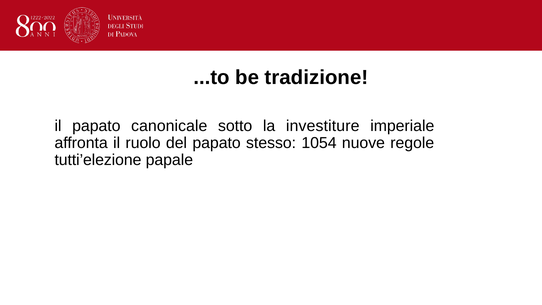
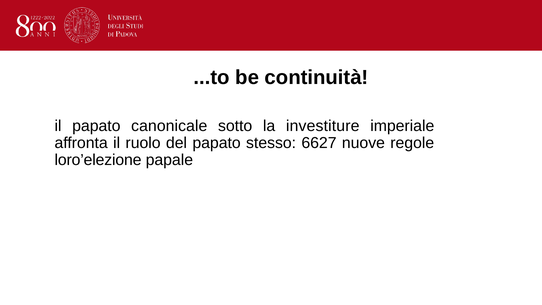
tradizione: tradizione -> continuità
1054: 1054 -> 6627
tutti’elezione: tutti’elezione -> loro’elezione
